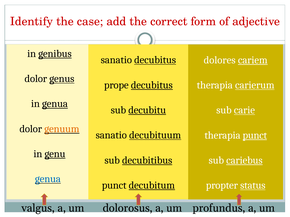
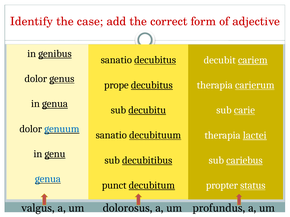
dolores: dolores -> decubit
genuum colour: orange -> blue
therapia punct: punct -> lactei
